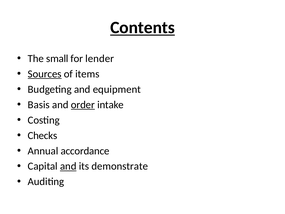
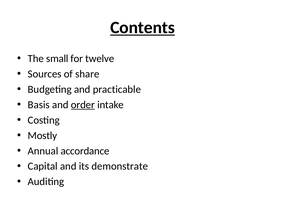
lender: lender -> twelve
Sources underline: present -> none
items: items -> share
equipment: equipment -> practicable
Checks: Checks -> Mostly
and at (68, 166) underline: present -> none
